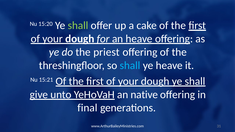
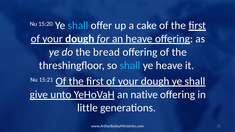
shall at (78, 26) colour: light green -> light blue
priest: priest -> bread
final: final -> little
